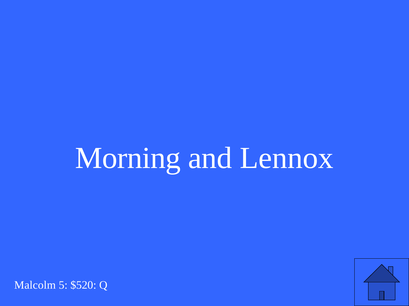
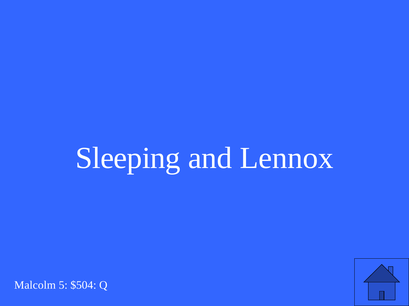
Morning: Morning -> Sleeping
$520: $520 -> $504
